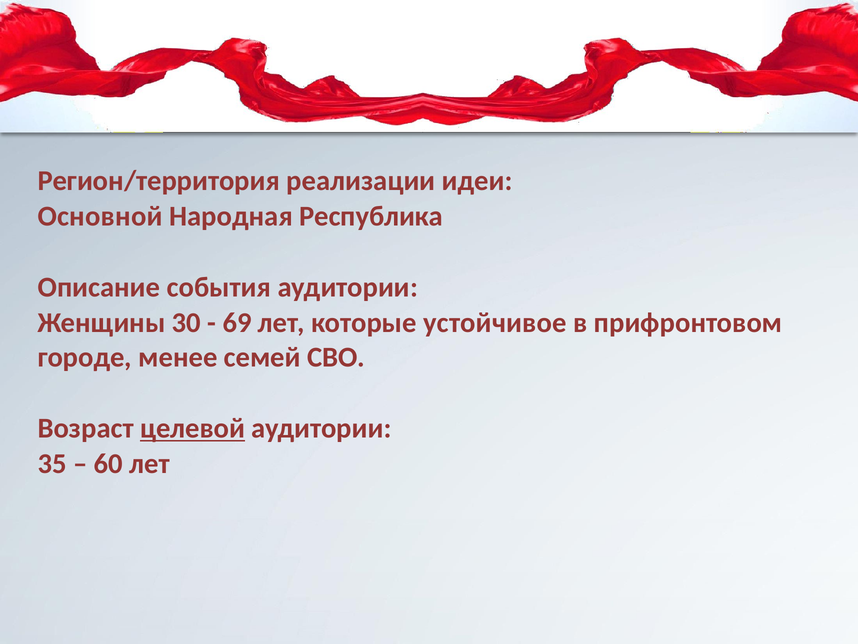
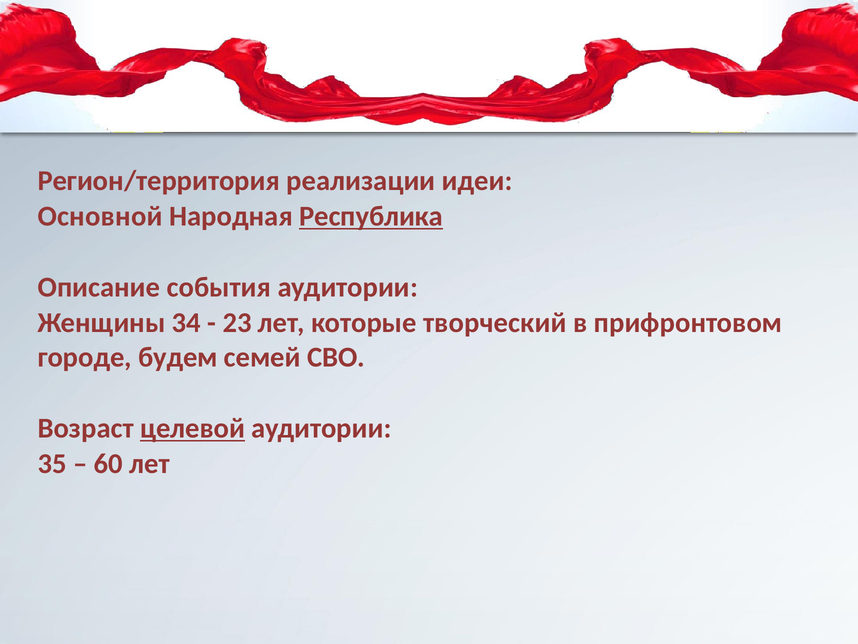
Республика underline: none -> present
30: 30 -> 34
69: 69 -> 23
устойчивое: устойчивое -> творческий
менее: менее -> будем
